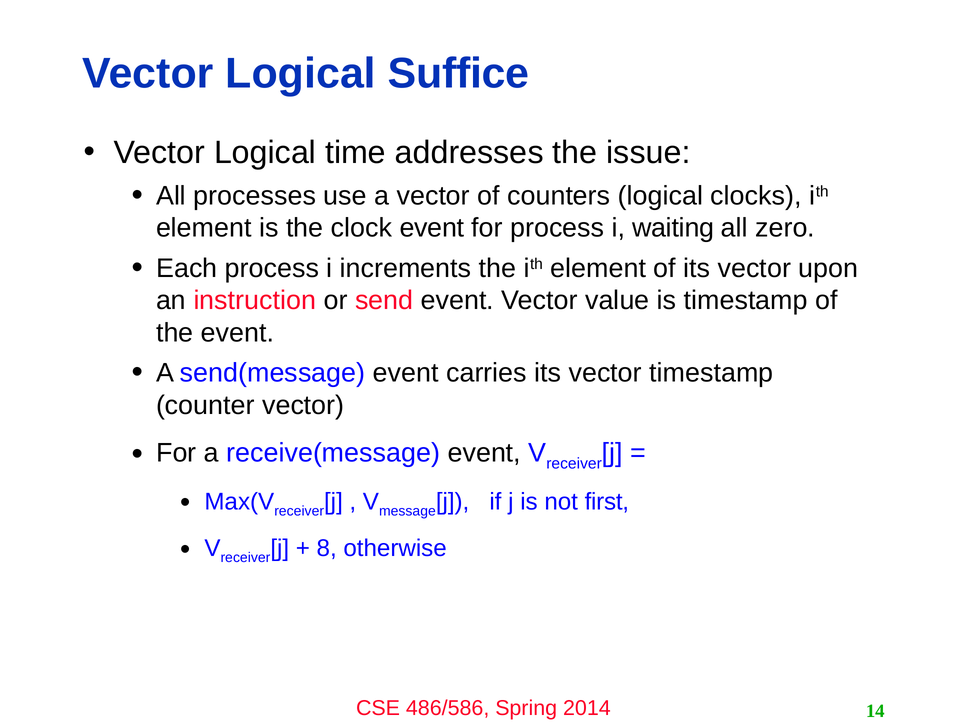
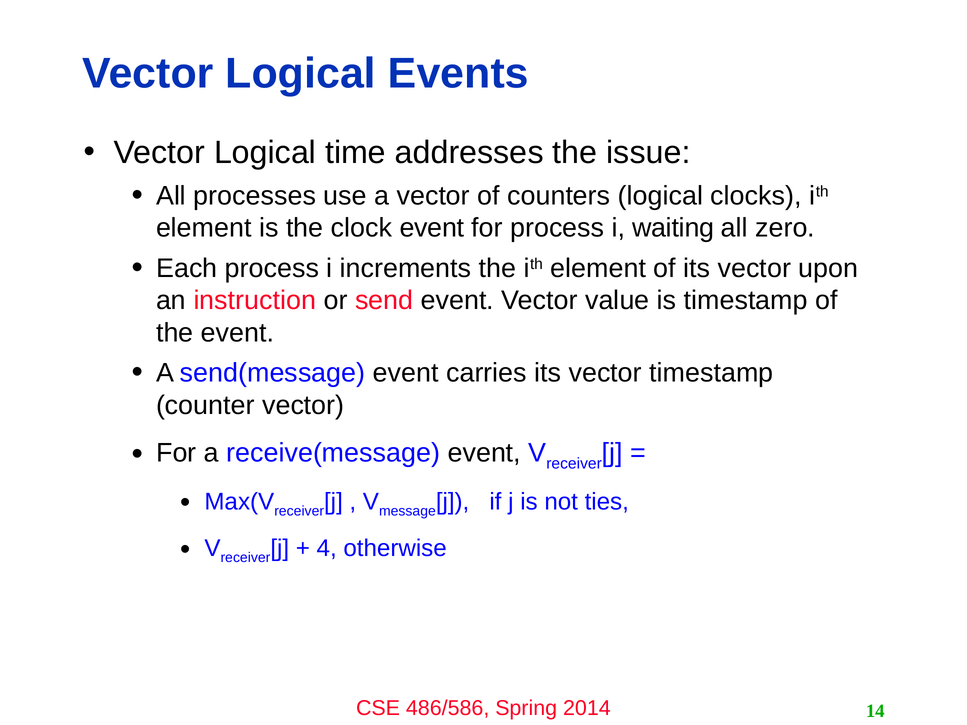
Suffice: Suffice -> Events
first: first -> ties
8: 8 -> 4
